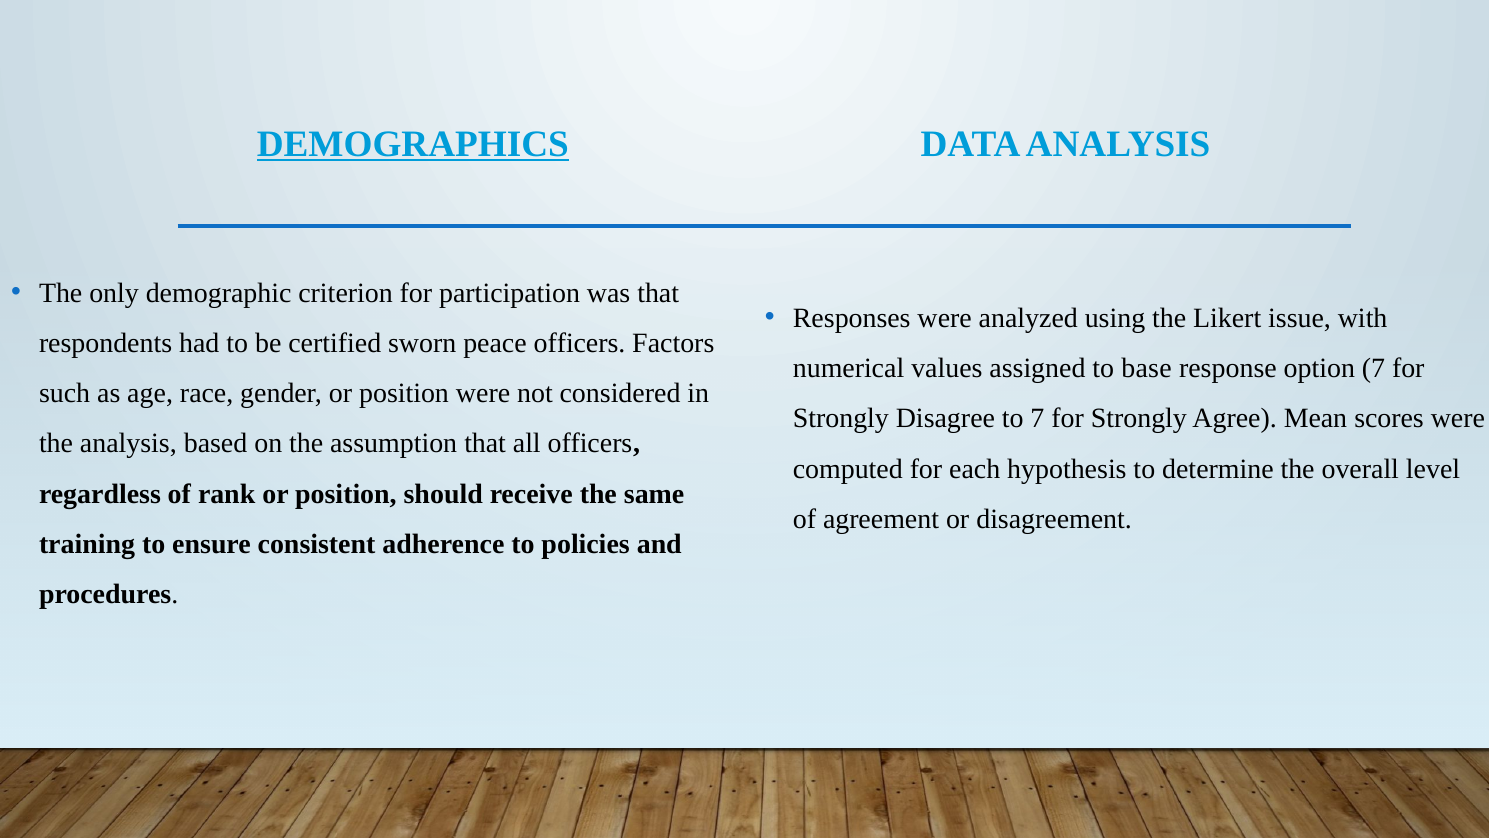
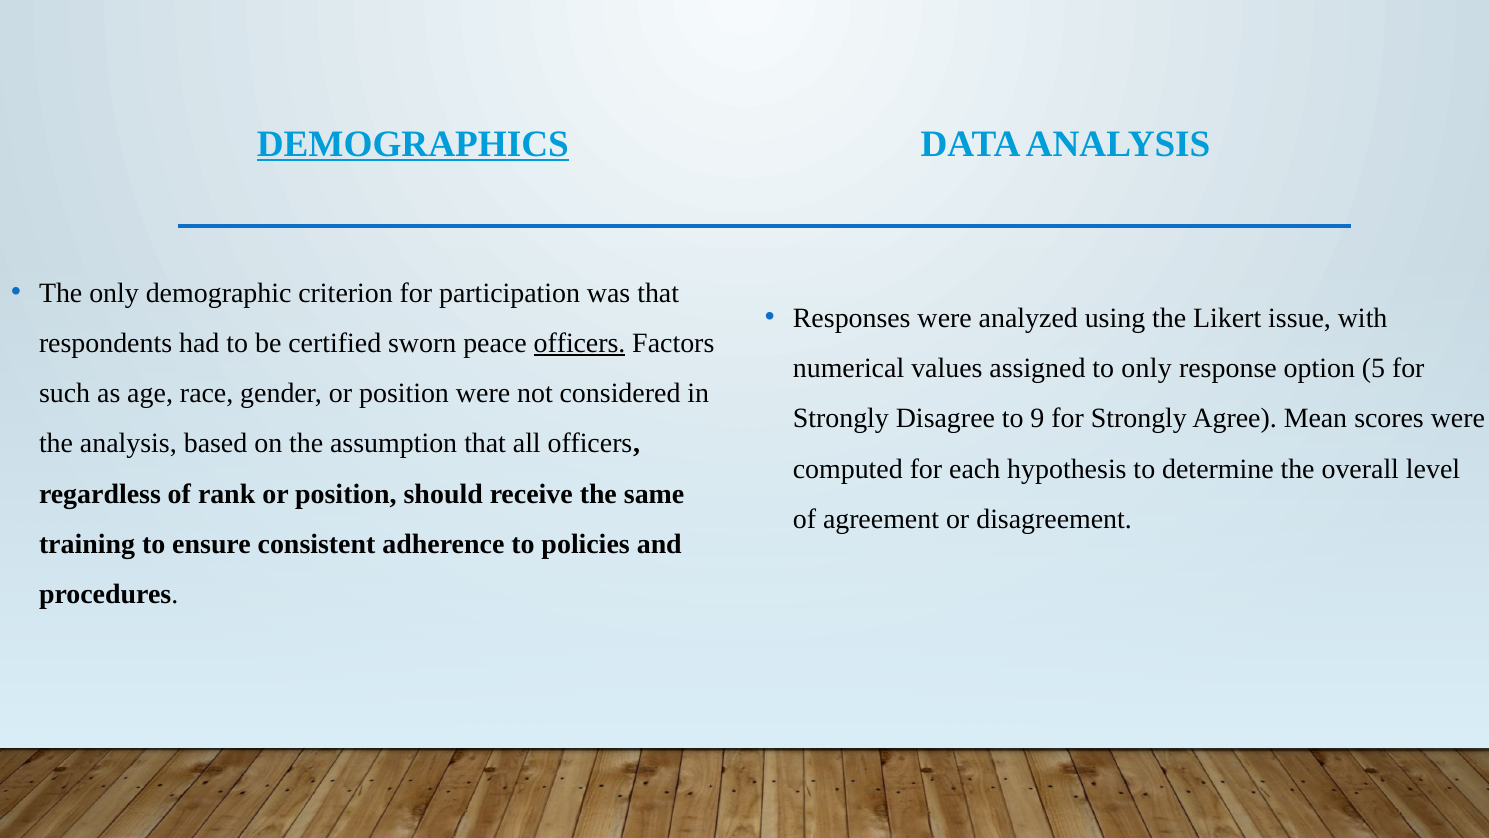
officers at (579, 343) underline: none -> present
to base: base -> only
option 7: 7 -> 5
to 7: 7 -> 9
